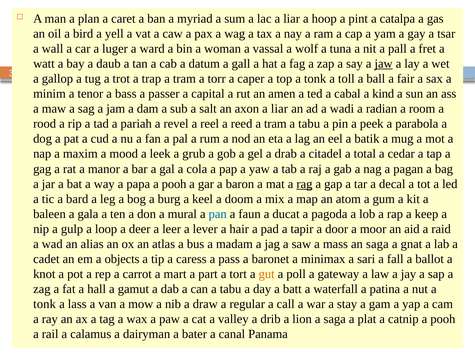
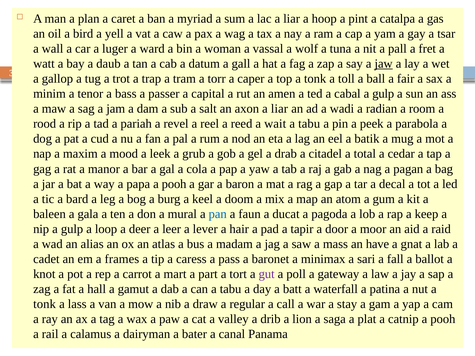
cabal a kind: kind -> gulp
reed a tram: tram -> wait
rag underline: present -> none
an saga: saga -> have
objects: objects -> frames
gut colour: orange -> purple
